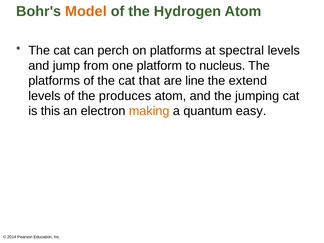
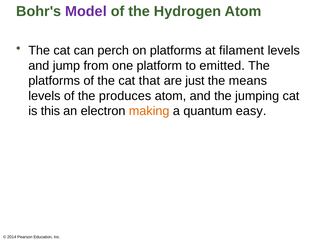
Model colour: orange -> purple
spectral: spectral -> filament
nucleus: nucleus -> emitted
line: line -> just
extend: extend -> means
